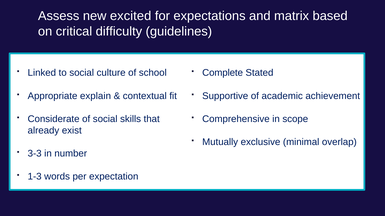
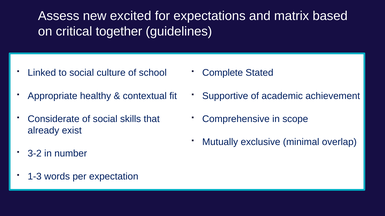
difficulty: difficulty -> together
explain: explain -> healthy
3-3: 3-3 -> 3-2
